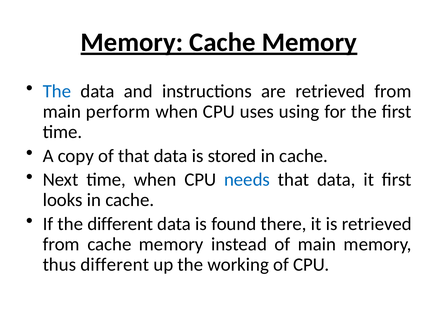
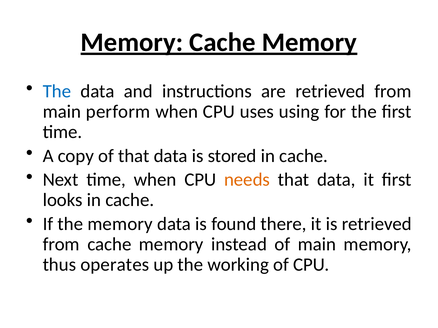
needs colour: blue -> orange
the different: different -> memory
thus different: different -> operates
